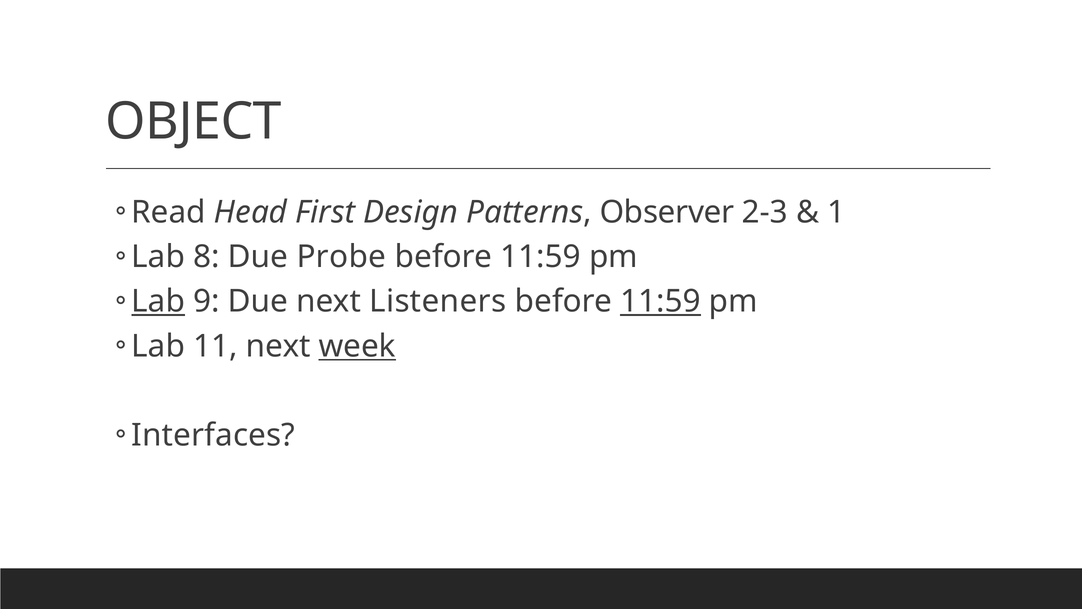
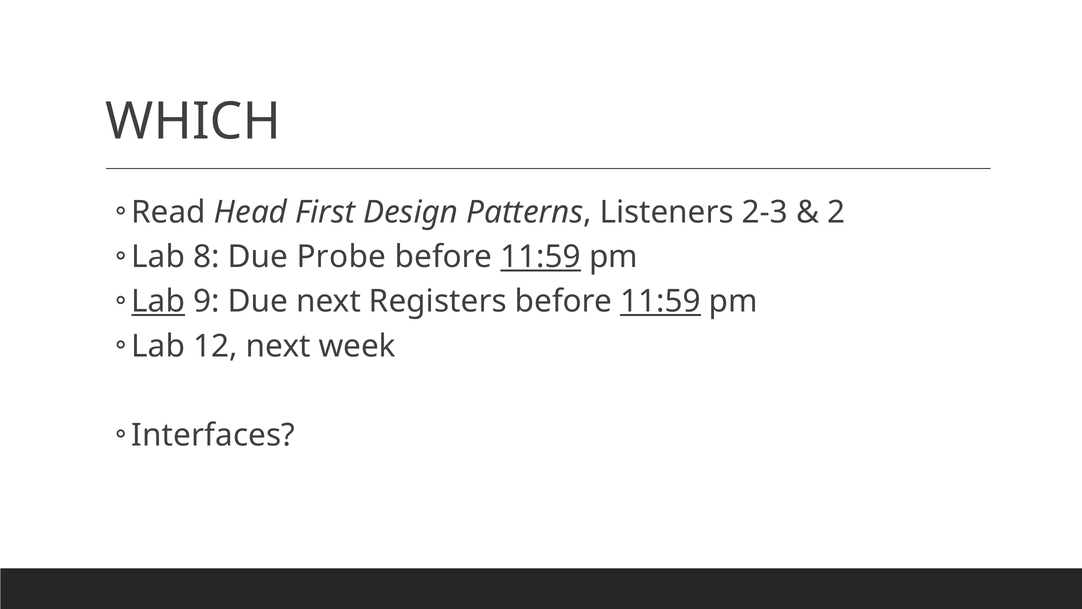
OBJECT: OBJECT -> WHICH
Observer: Observer -> Listeners
1: 1 -> 2
11:59 at (541, 257) underline: none -> present
Listeners: Listeners -> Registers
11: 11 -> 12
week underline: present -> none
